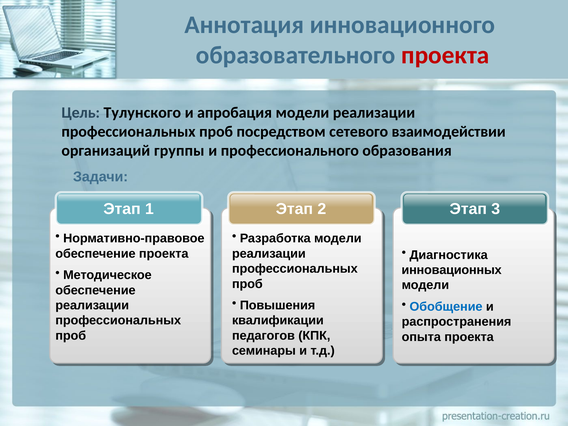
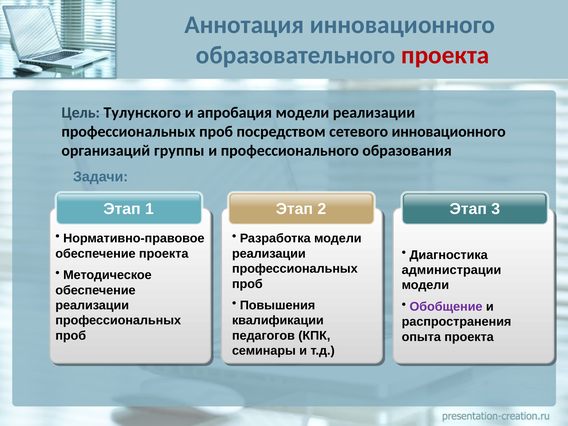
сетевого взаимодействии: взаимодействии -> инновационного
инновационных: инновационных -> администрации
Обобщение colour: blue -> purple
